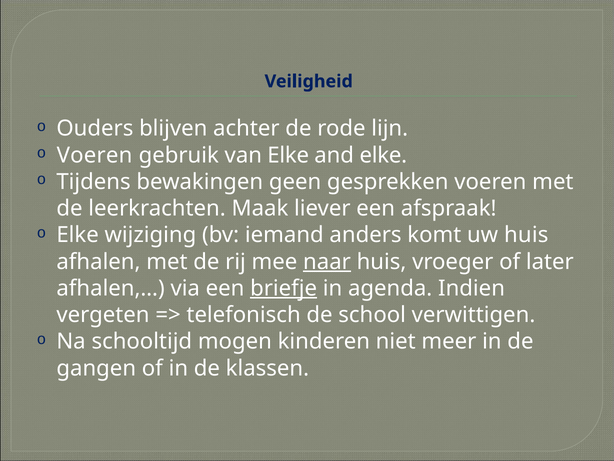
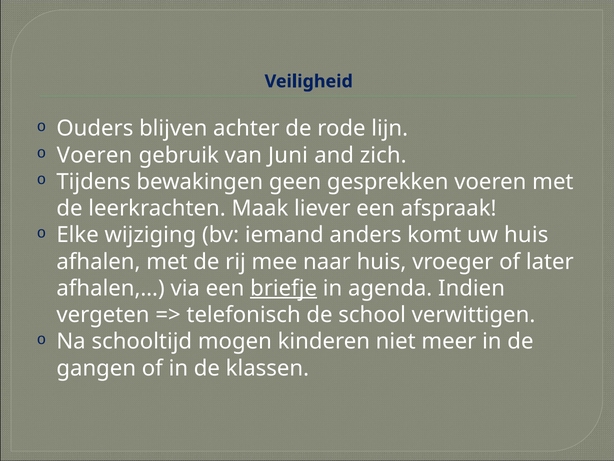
van Elke: Elke -> Juni
and elke: elke -> zich
naar underline: present -> none
